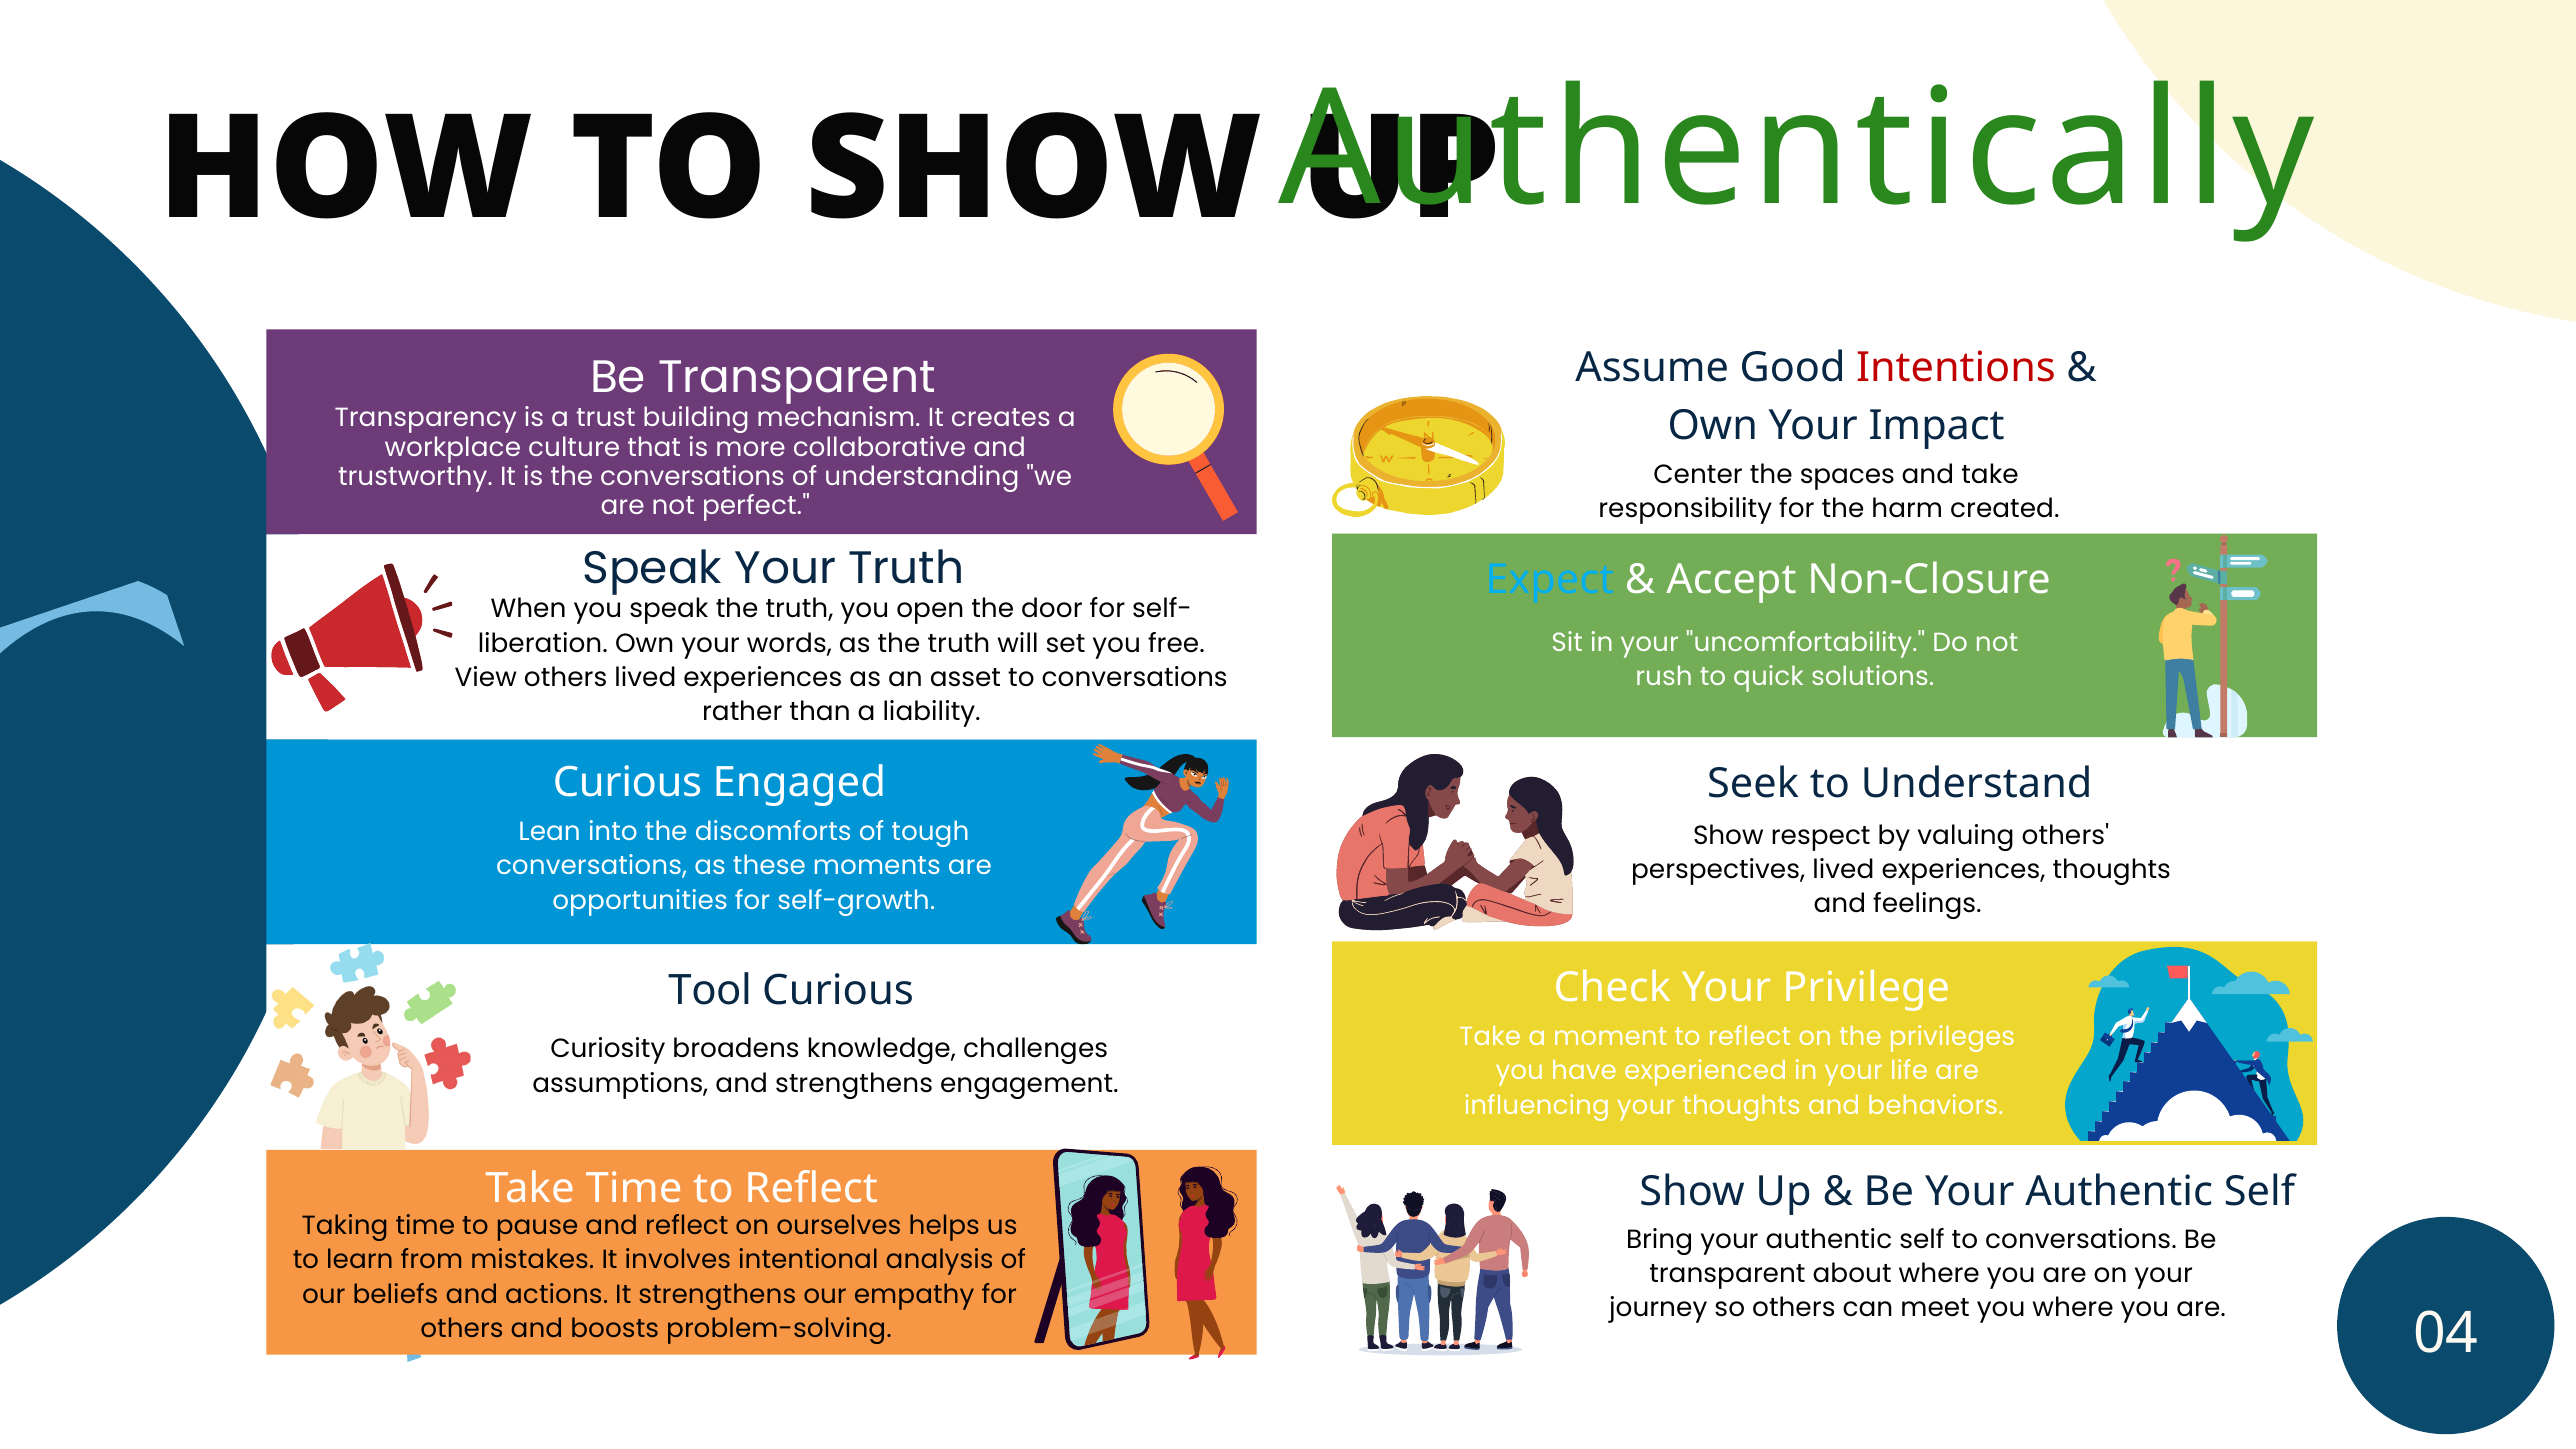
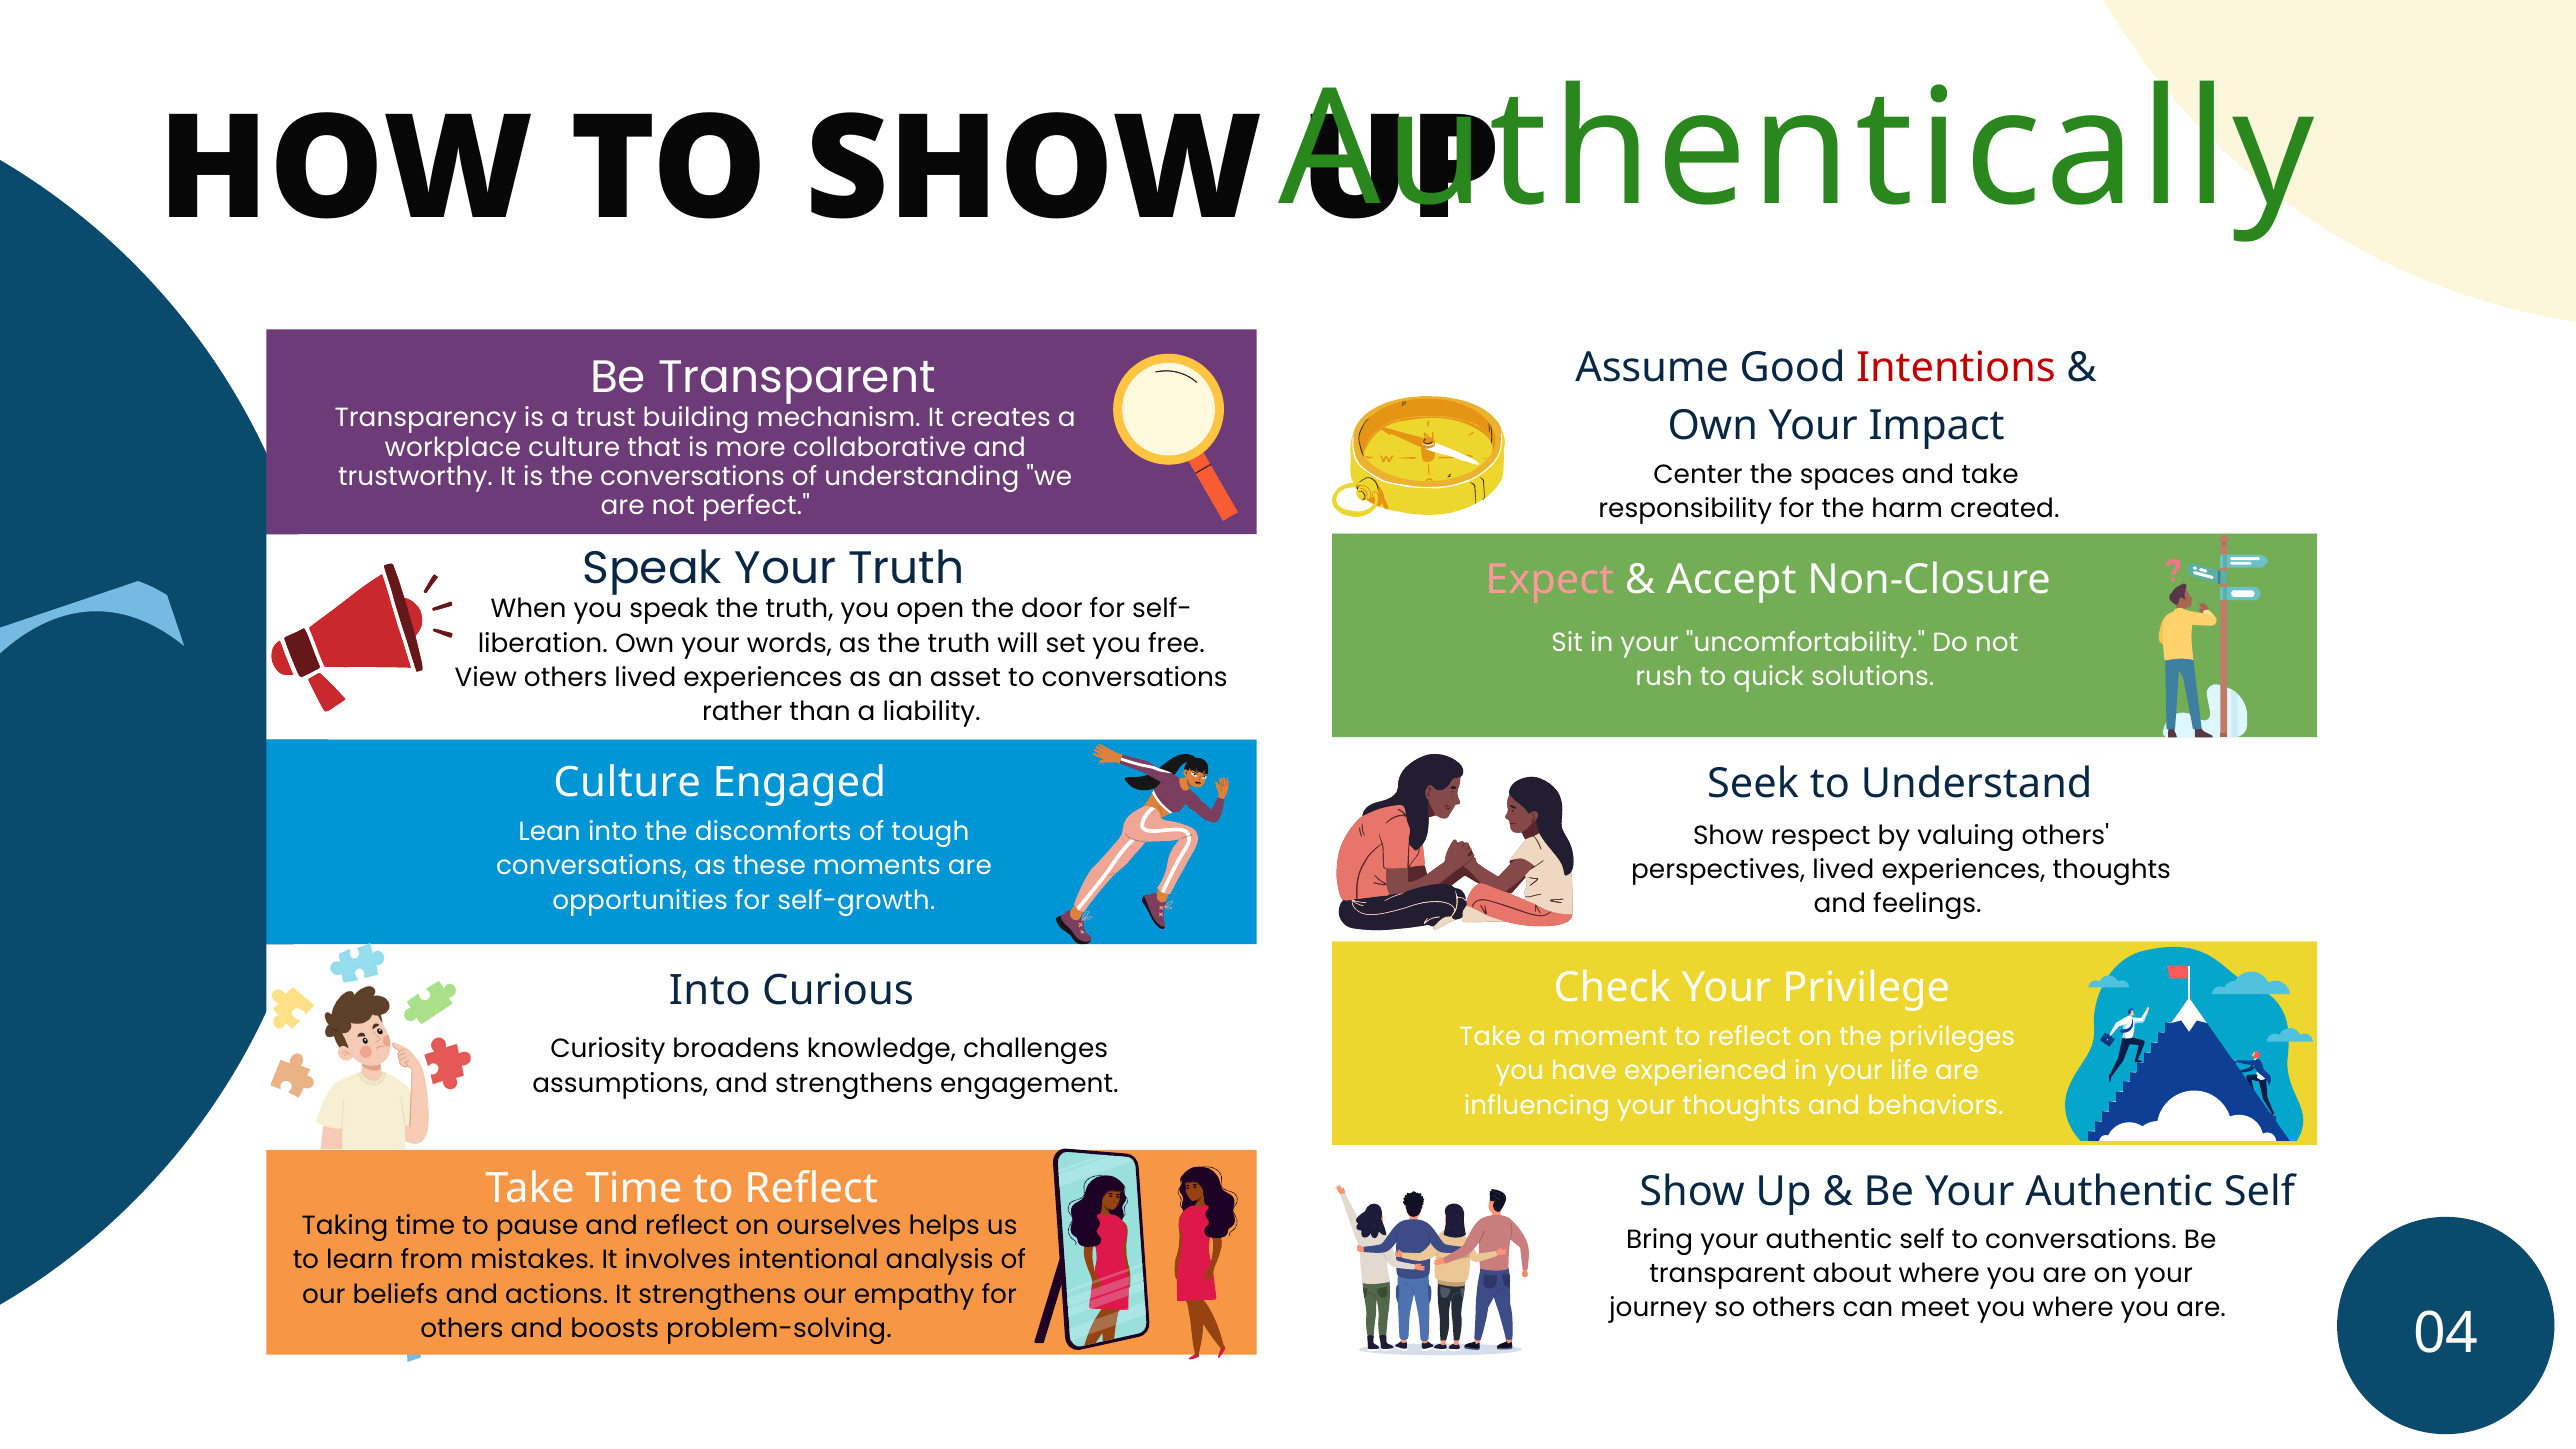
Expect colour: light blue -> pink
Curious at (628, 783): Curious -> Culture
Tool at (710, 990): Tool -> Into
